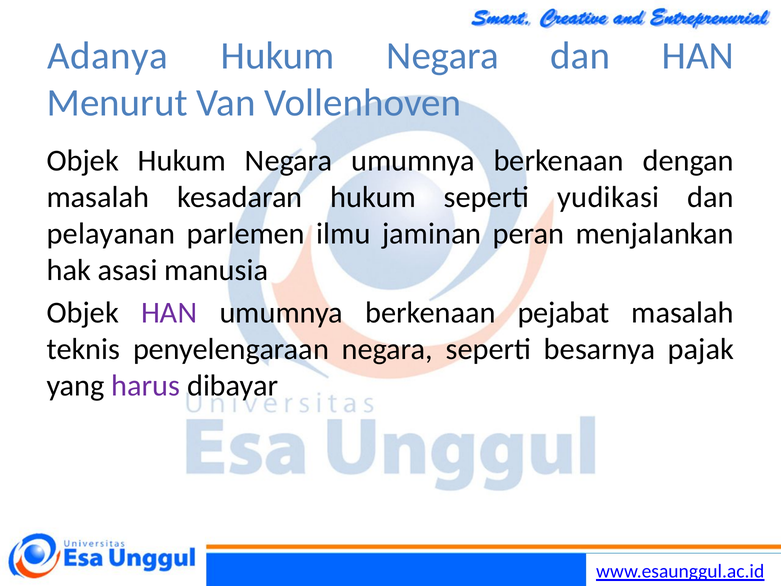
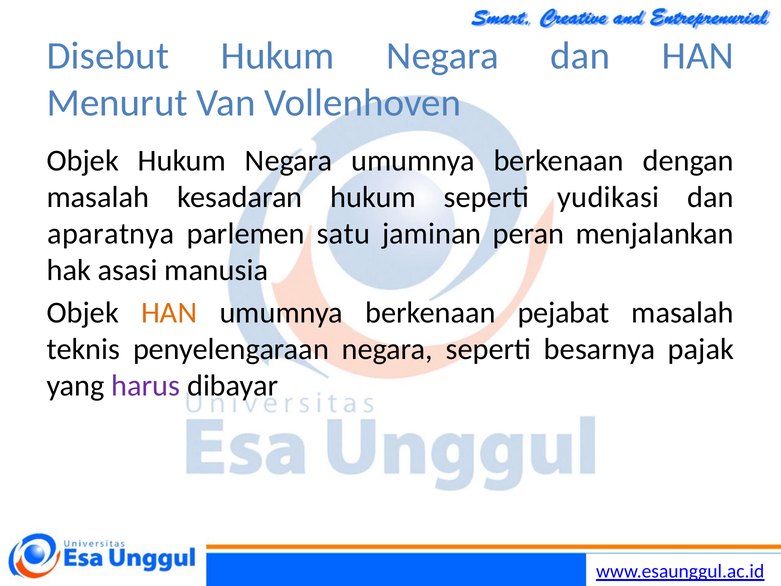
Adanya: Adanya -> Disebut
pelayanan: pelayanan -> aparatnya
ilmu: ilmu -> satu
HAN at (169, 313) colour: purple -> orange
